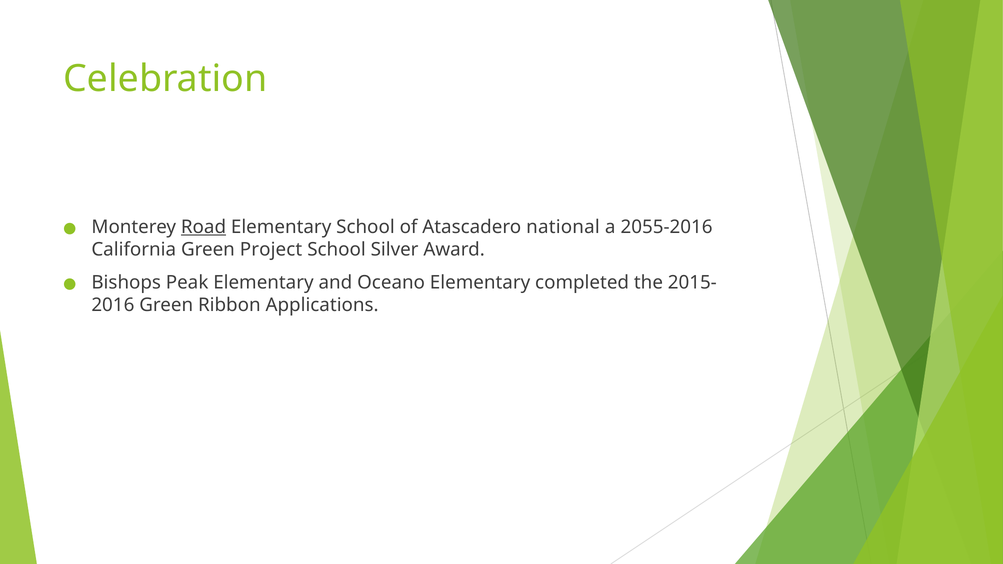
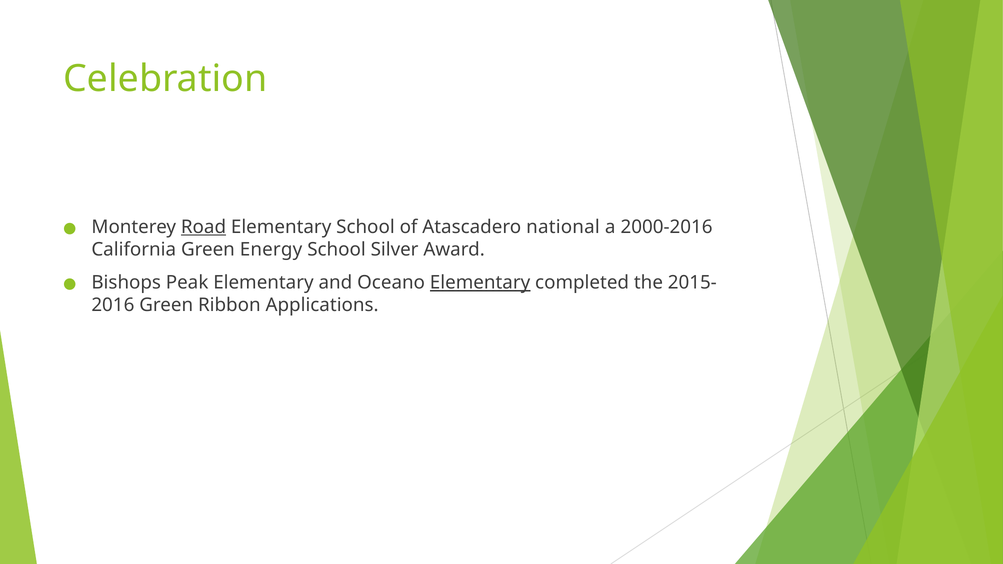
2055-2016: 2055-2016 -> 2000-2016
Project: Project -> Energy
Elementary at (480, 283) underline: none -> present
